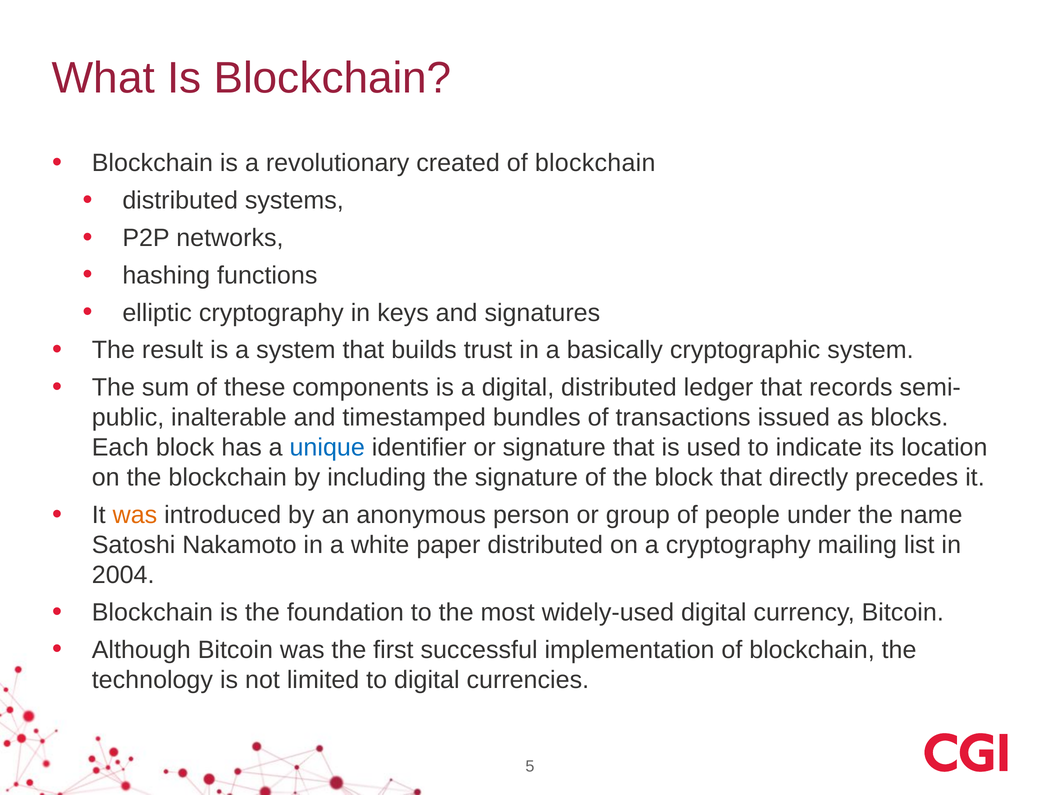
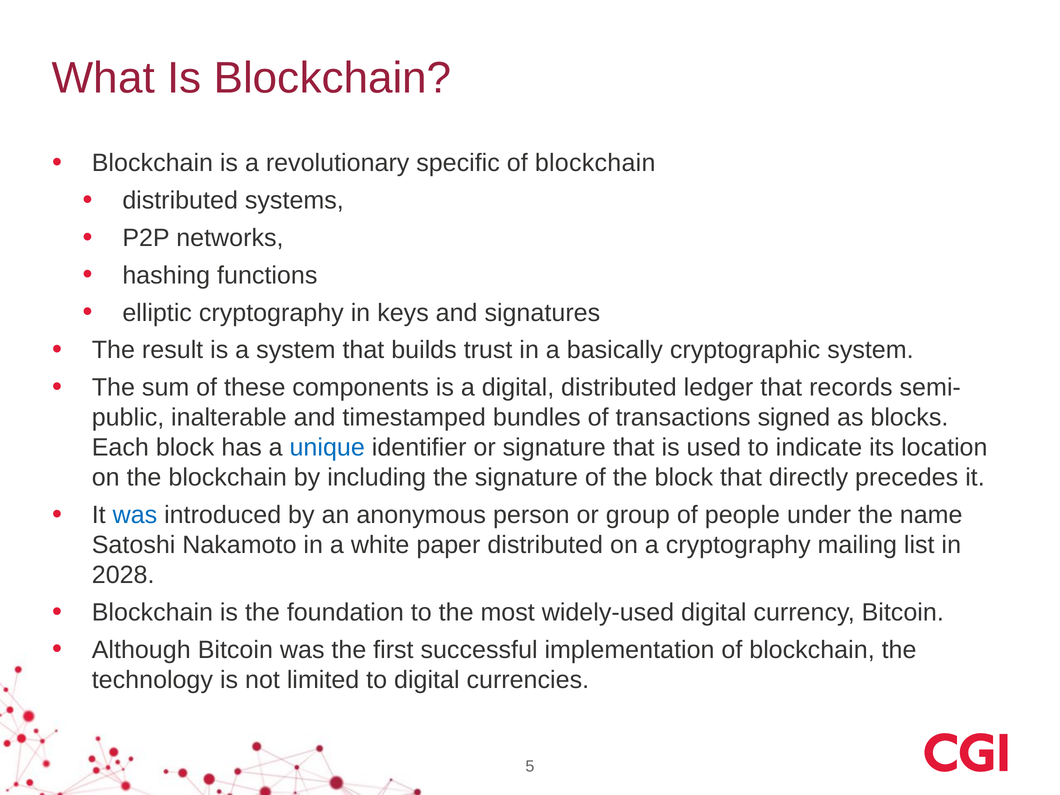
created: created -> specific
issued: issued -> signed
was at (135, 515) colour: orange -> blue
2004: 2004 -> 2028
